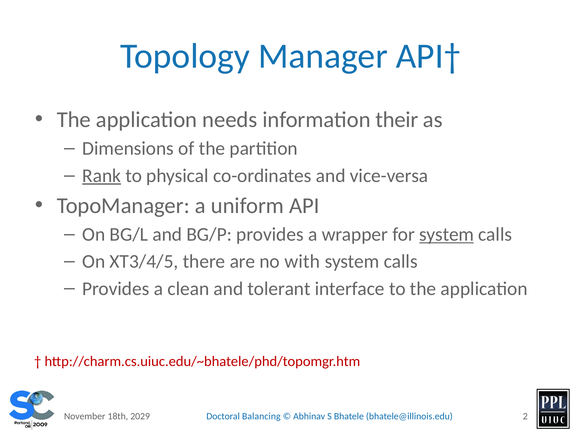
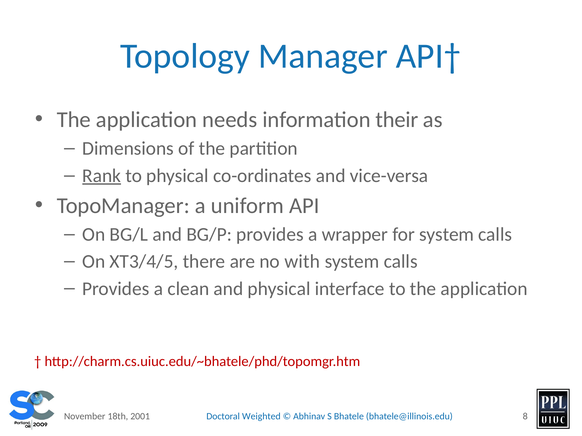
system at (447, 235) underline: present -> none
and tolerant: tolerant -> physical
Balancing: Balancing -> Weighted
2: 2 -> 8
2029: 2029 -> 2001
